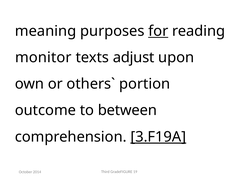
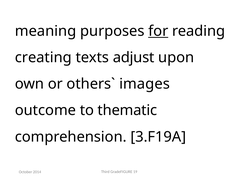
monitor: monitor -> creating
portion: portion -> images
between: between -> thematic
3.F19A underline: present -> none
